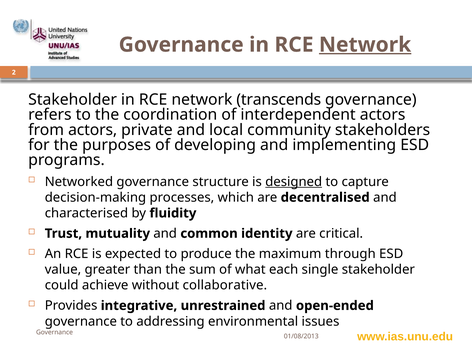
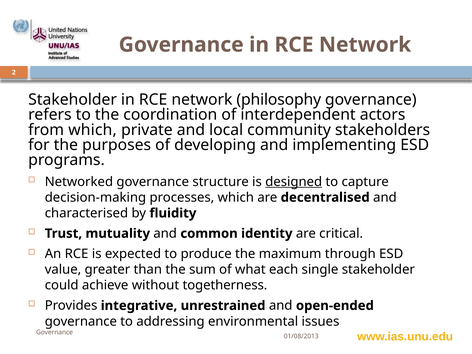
Network at (365, 45) underline: present -> none
transcends: transcends -> philosophy
from actors: actors -> which
collaborative: collaborative -> togetherness
